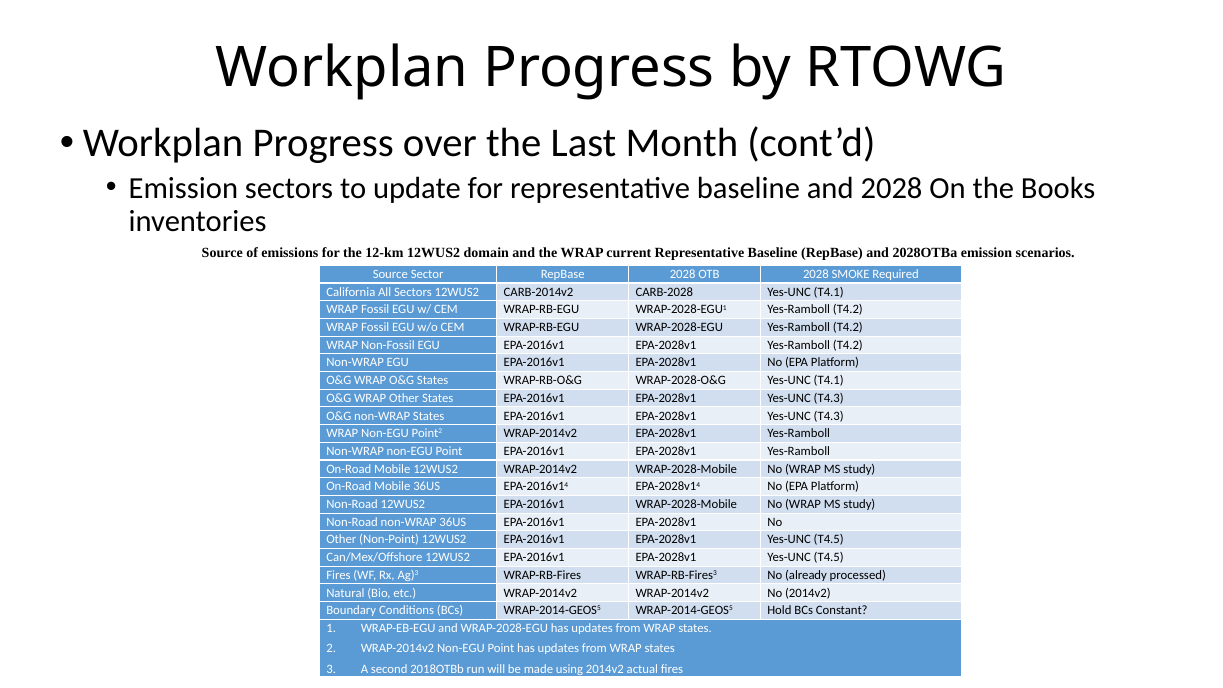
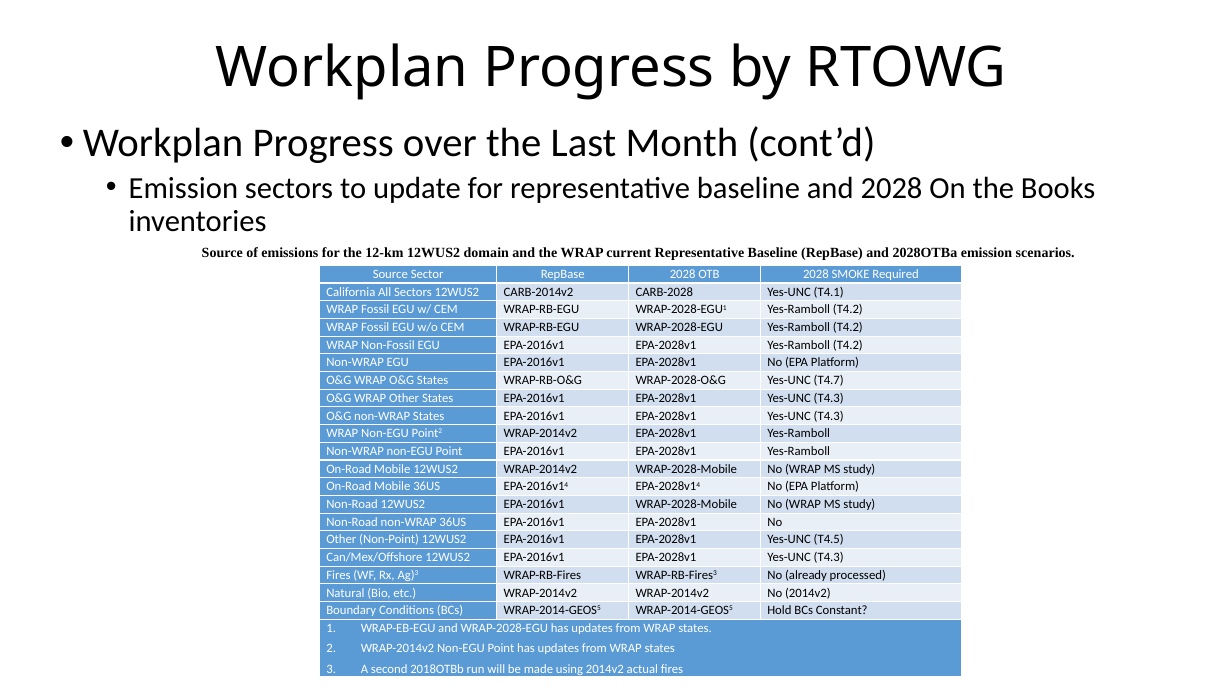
WRAP-2028-O&G Yes-UNC T4.1: T4.1 -> T4.7
T4.5 at (829, 557): T4.5 -> T4.3
